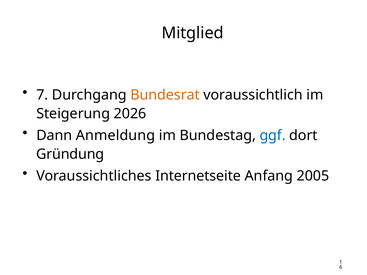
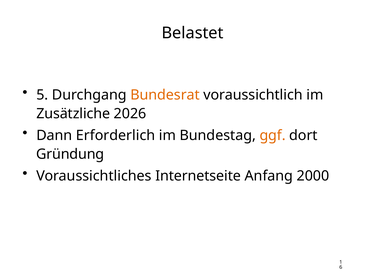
Mitglied: Mitglied -> Belastet
7: 7 -> 5
Steigerung: Steigerung -> Zusätzliche
Anmeldung: Anmeldung -> Erforderlich
ggf colour: blue -> orange
2005: 2005 -> 2000
